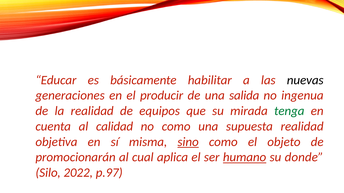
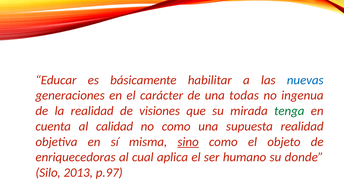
nuevas colour: black -> blue
producir: producir -> carácter
salida: salida -> todas
equipos: equipos -> visiones
promocionarán: promocionarán -> enriquecedoras
humano underline: present -> none
2022: 2022 -> 2013
